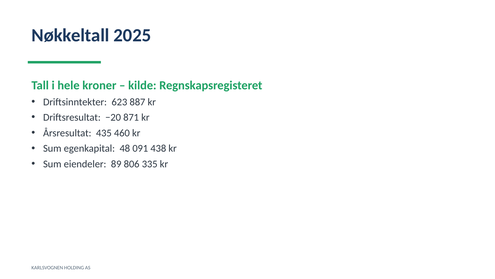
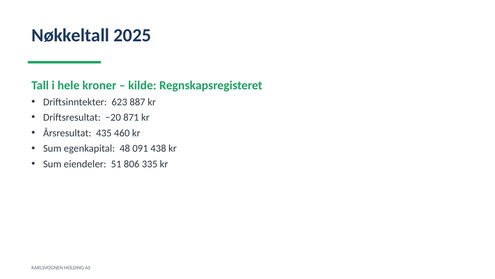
89: 89 -> 51
